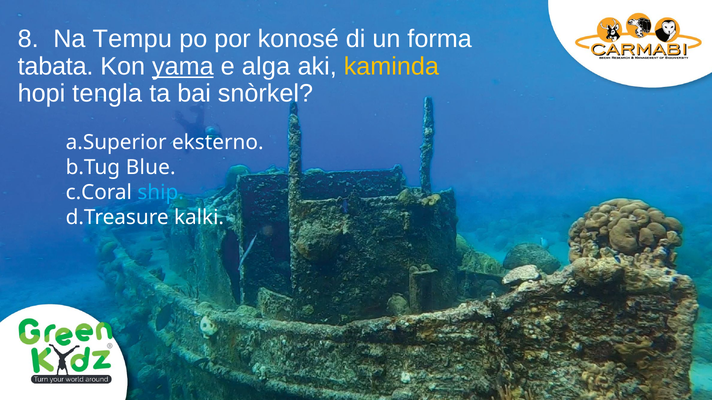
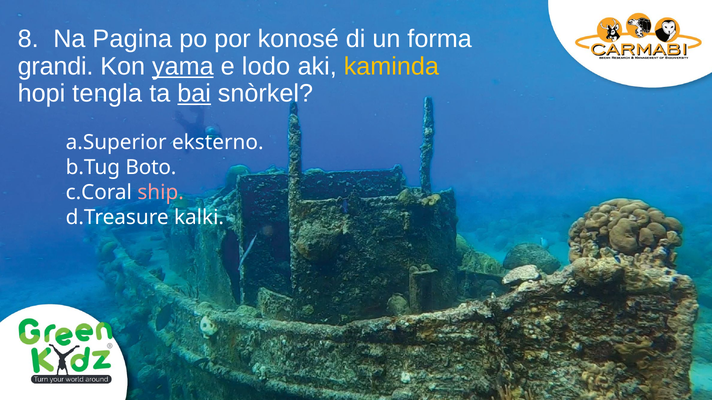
Tempu: Tempu -> Pagina
tabata: tabata -> grandi
alga: alga -> lodo
bai underline: none -> present
Blue: Blue -> Boto
ship colour: light blue -> pink
